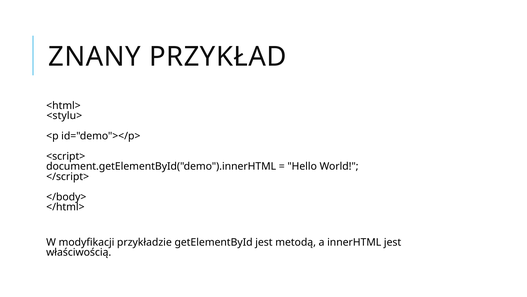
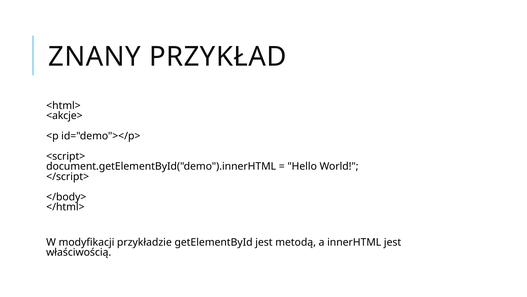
<stylu>: <stylu> -> <akcje>
